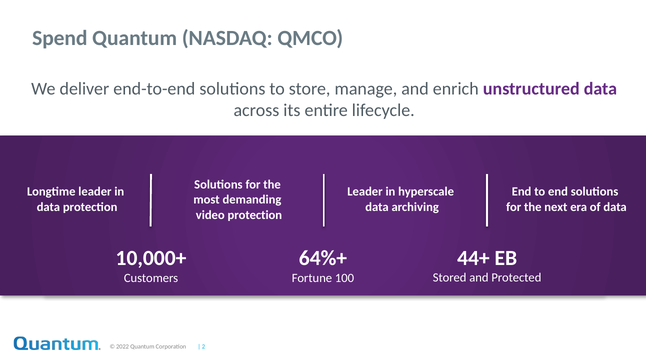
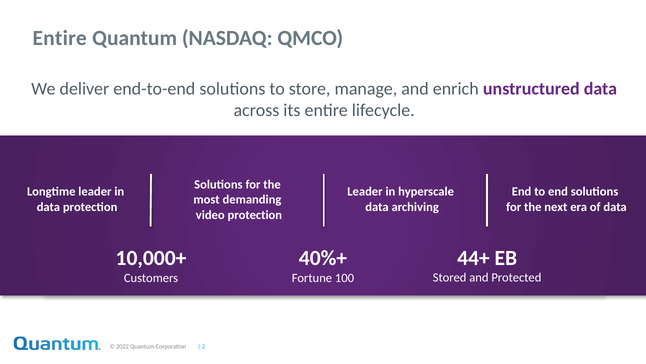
Spend at (60, 38): Spend -> Entire
64%+: 64%+ -> 40%+
